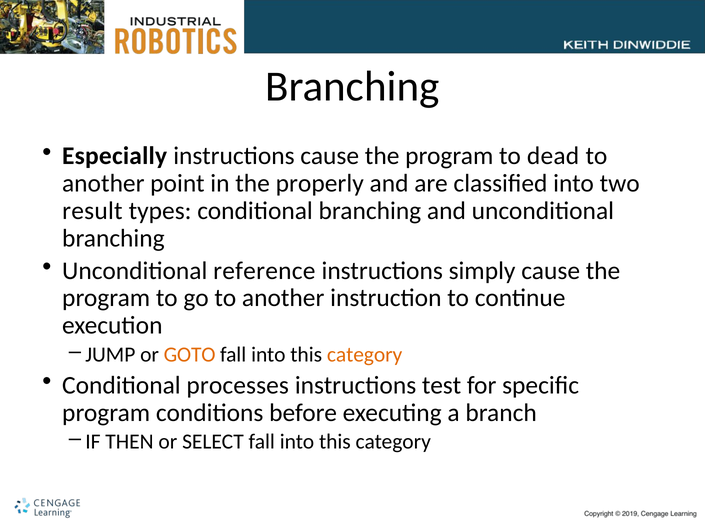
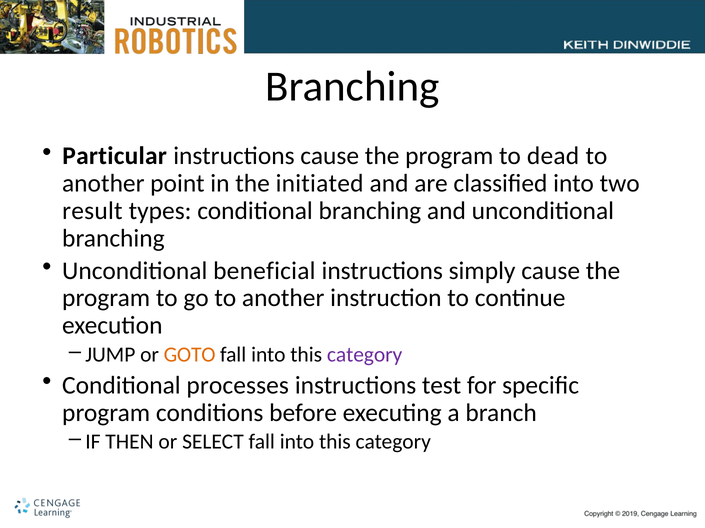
Especially: Especially -> Particular
properly: properly -> initiated
reference: reference -> beneficial
category at (365, 355) colour: orange -> purple
